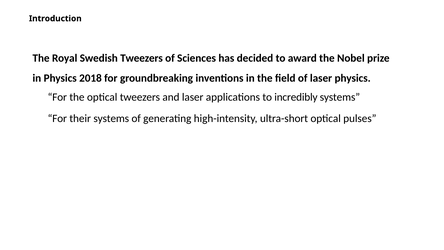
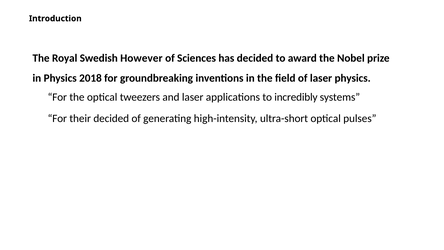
Swedish Tweezers: Tweezers -> However
their systems: systems -> decided
